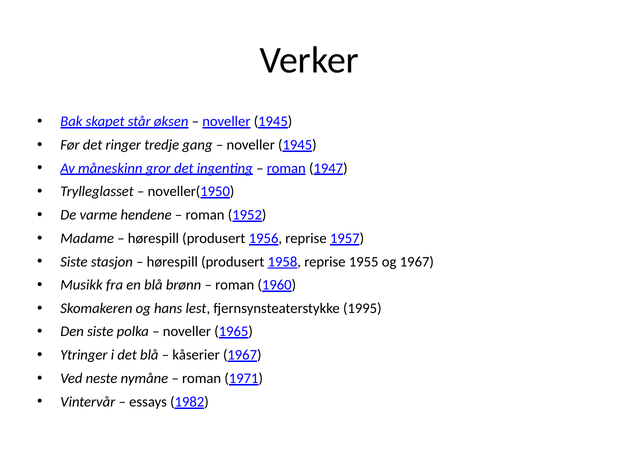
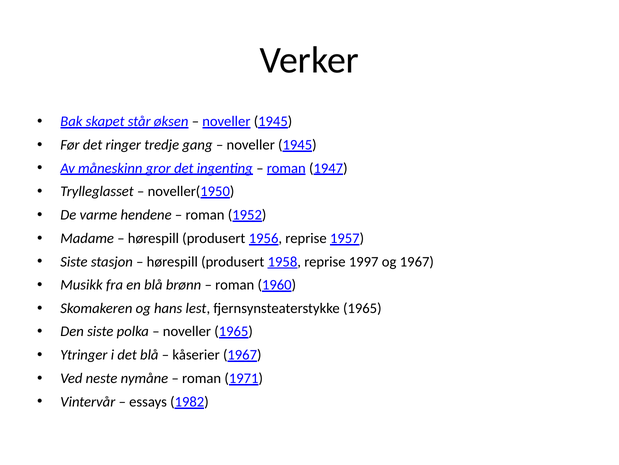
1955: 1955 -> 1997
fjernsynsteaterstykke 1995: 1995 -> 1965
